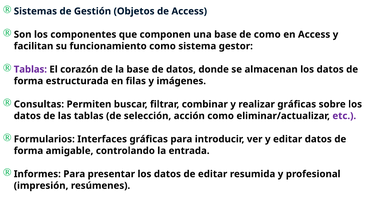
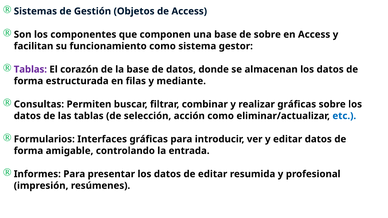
de como: como -> sobre
imágenes: imágenes -> mediante
etc colour: purple -> blue
